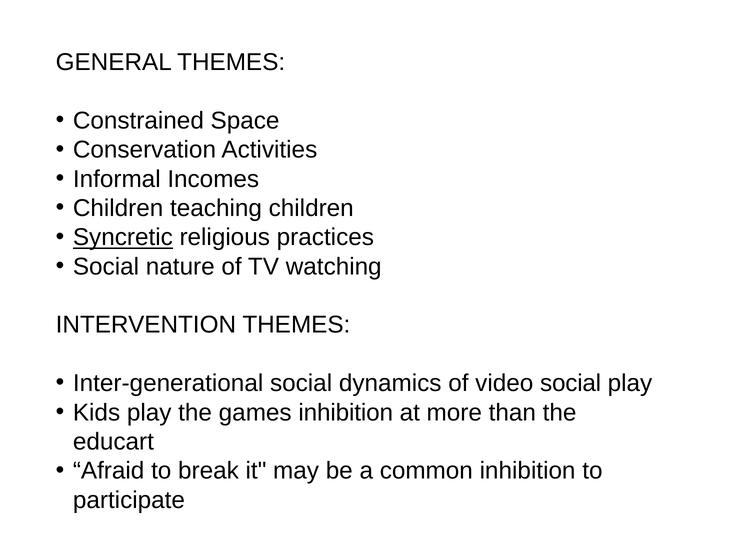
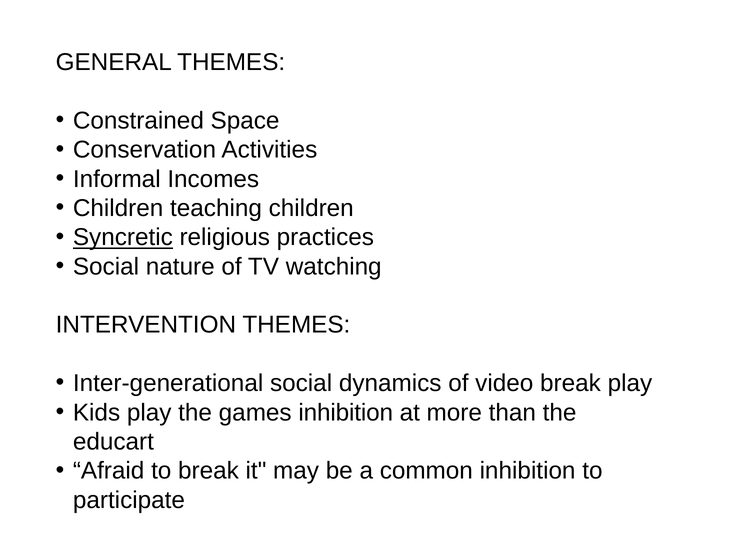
video social: social -> break
